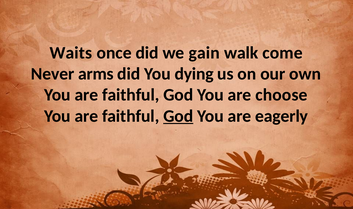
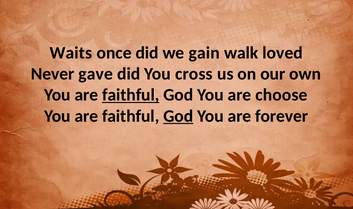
come: come -> loved
arms: arms -> gave
dying: dying -> cross
faithful at (131, 95) underline: none -> present
eagerly: eagerly -> forever
